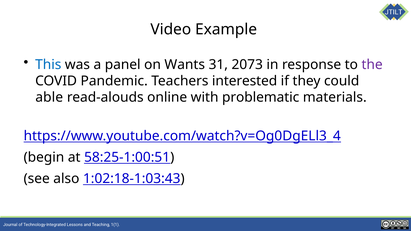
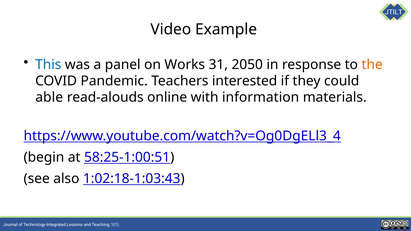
Wants: Wants -> Works
2073: 2073 -> 2050
the colour: purple -> orange
problematic: problematic -> information
